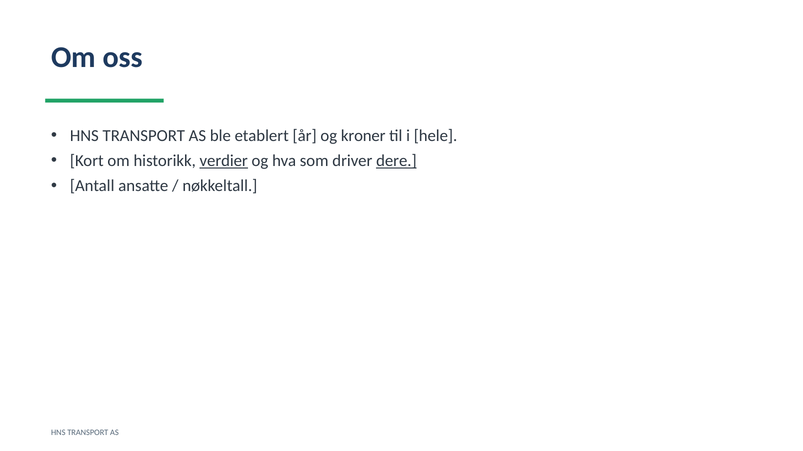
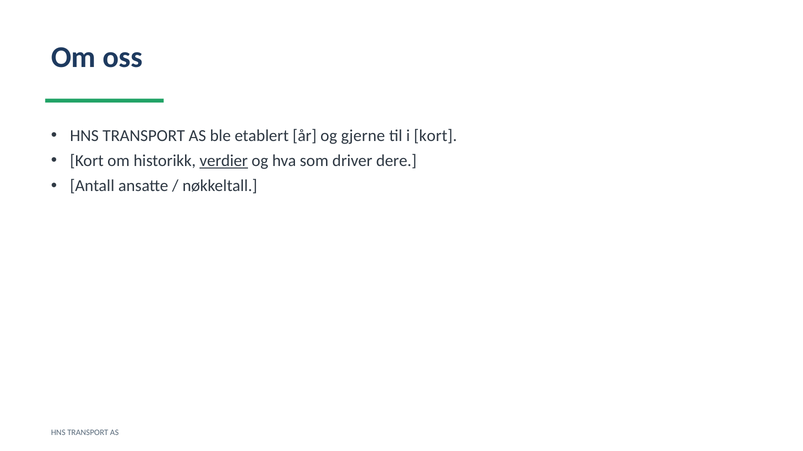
kroner: kroner -> gjerne
i hele: hele -> kort
dere underline: present -> none
